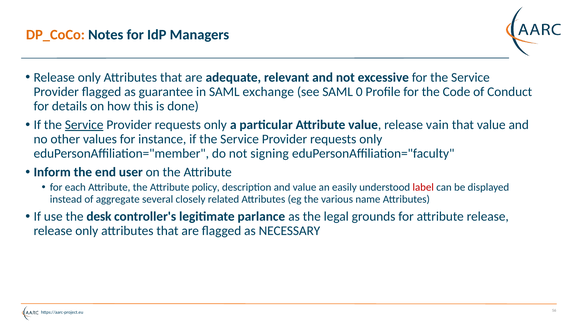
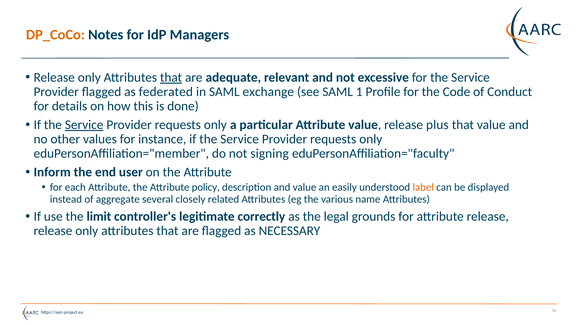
that at (171, 78) underline: none -> present
guarantee: guarantee -> federated
0: 0 -> 1
vain: vain -> plus
label colour: red -> orange
desk: desk -> limit
parlance: parlance -> correctly
